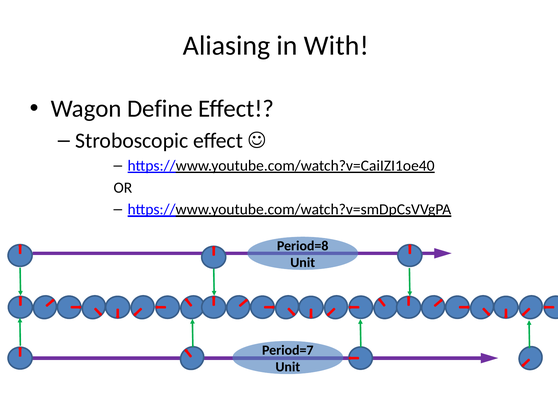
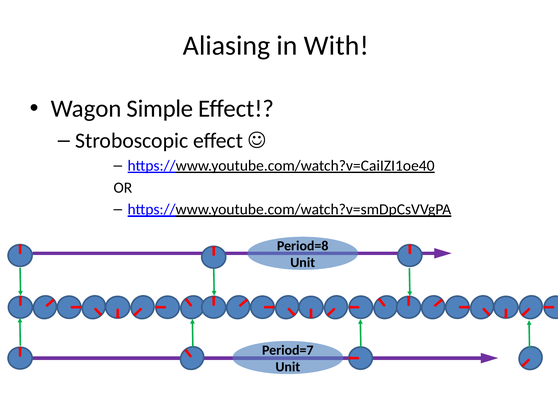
Define: Define -> Simple
